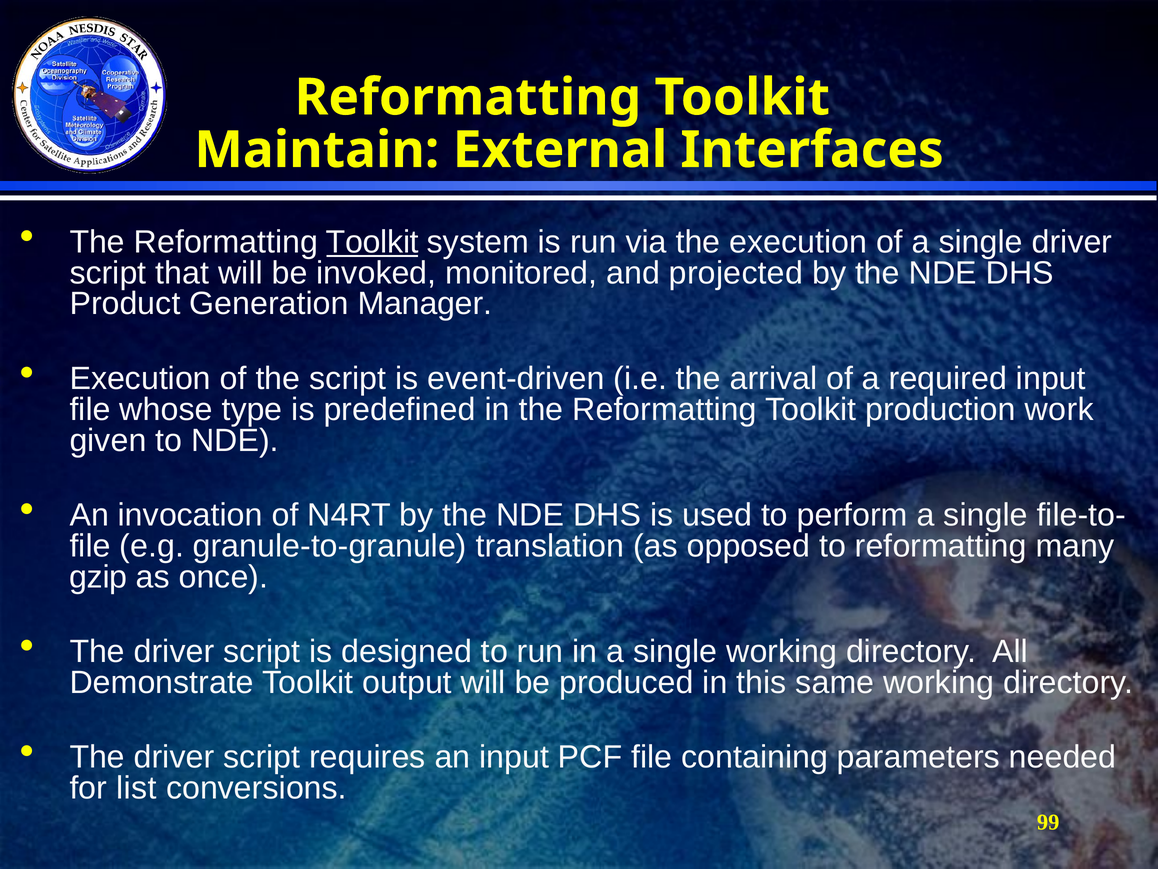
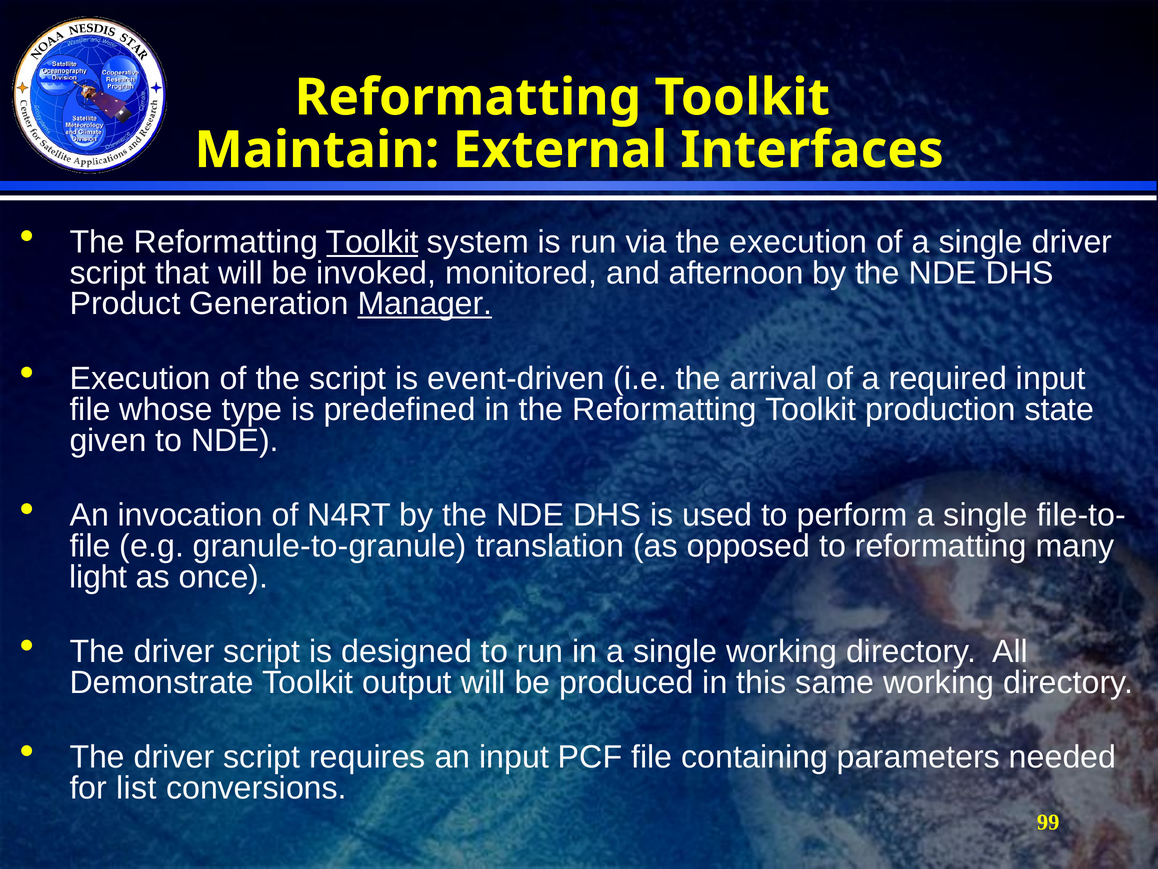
projected: projected -> afternoon
Manager underline: none -> present
work: work -> state
gzip: gzip -> light
